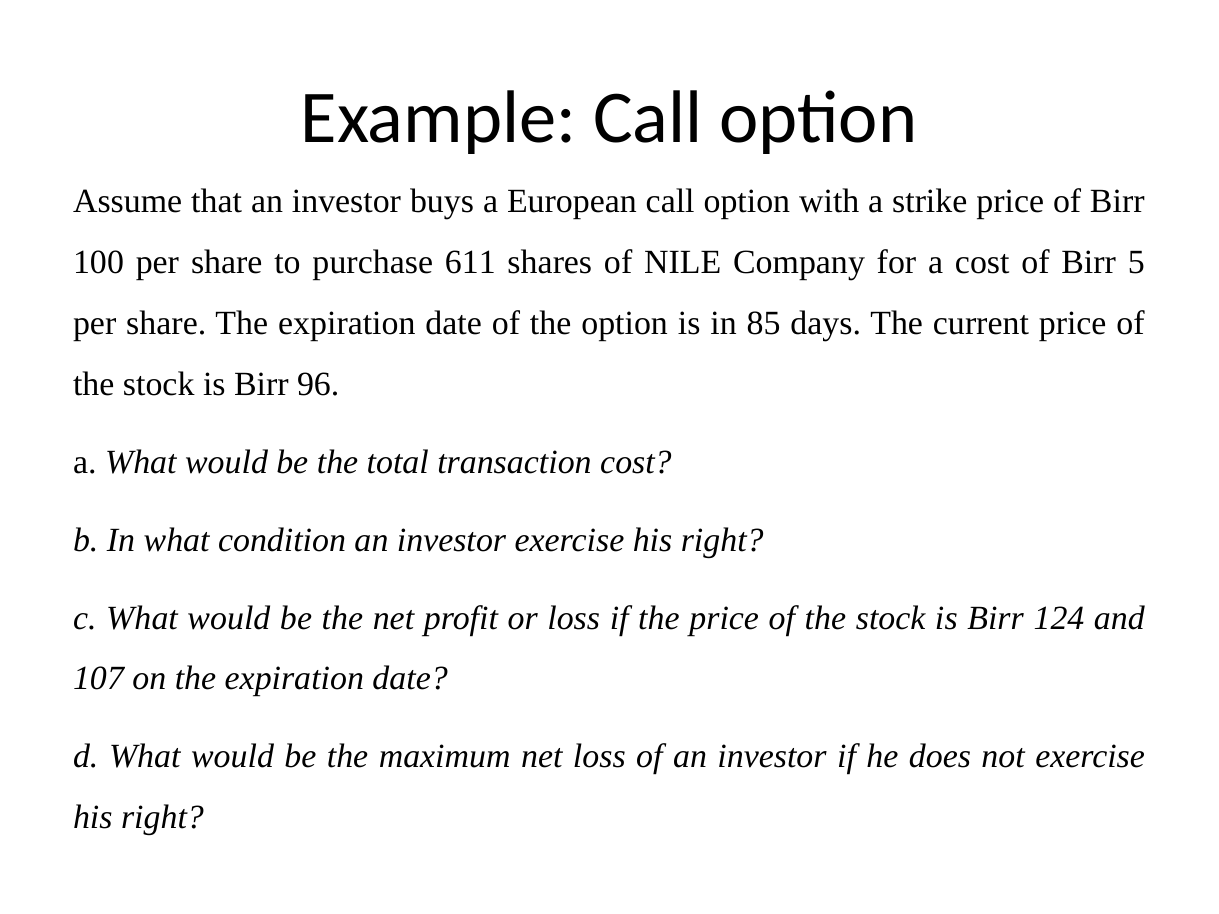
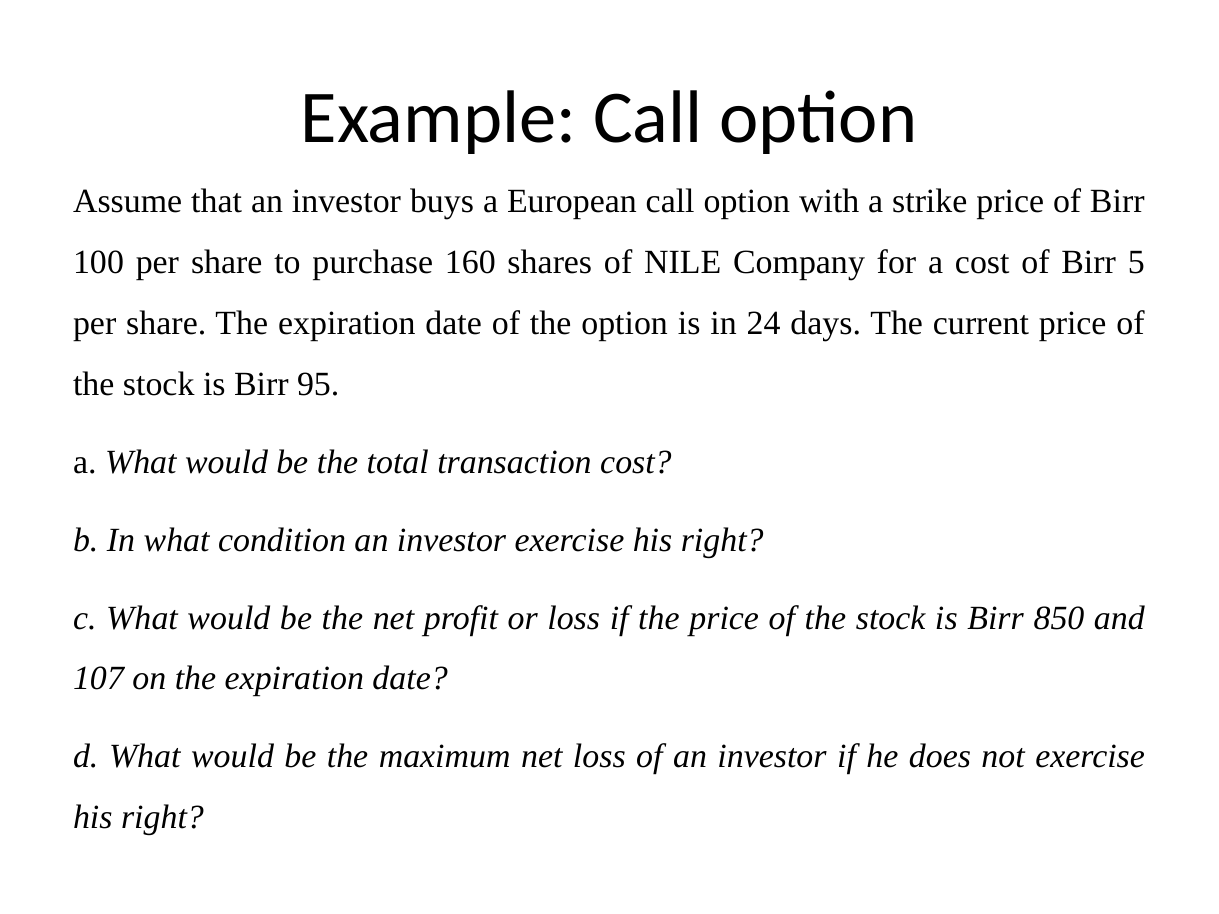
611: 611 -> 160
85: 85 -> 24
96: 96 -> 95
124: 124 -> 850
